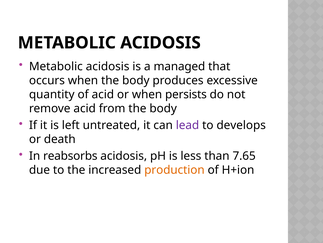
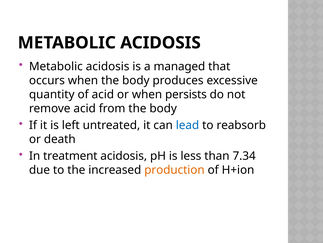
lead colour: purple -> blue
develops: develops -> reabsorb
reabsorbs: reabsorbs -> treatment
7.65: 7.65 -> 7.34
